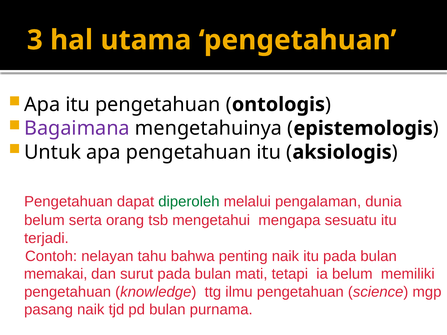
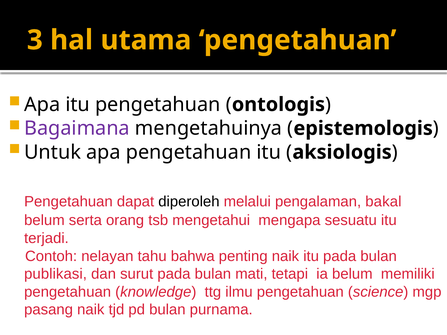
diperoleh colour: green -> black
dunia: dunia -> bakal
memakai: memakai -> publikasi
